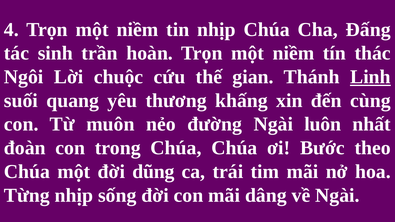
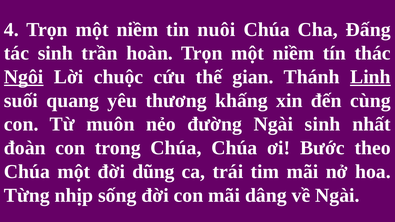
tin nhịp: nhịp -> nuôi
Ngôi underline: none -> present
Ngài luôn: luôn -> sinh
